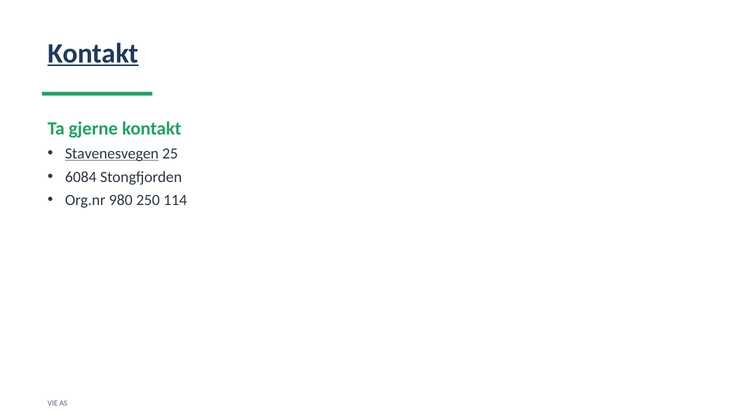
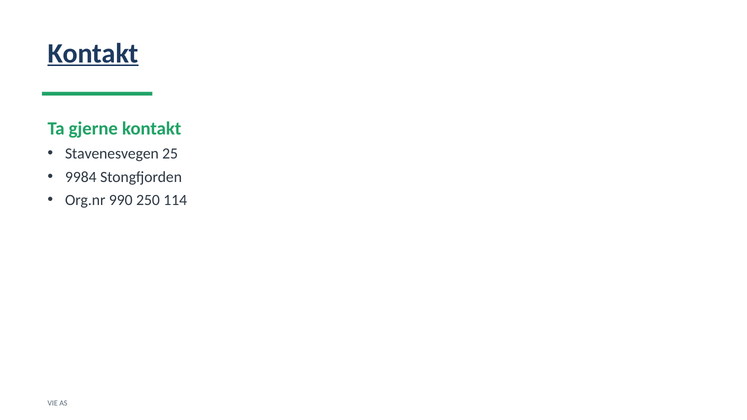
Stavenesvegen underline: present -> none
6084: 6084 -> 9984
980: 980 -> 990
